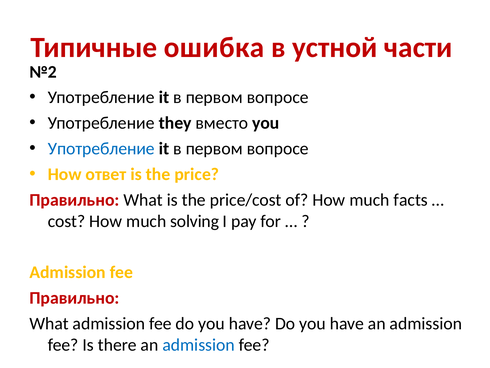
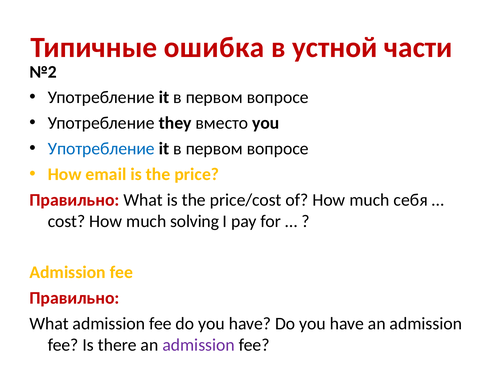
ответ: ответ -> email
facts: facts -> себя
admission at (199, 344) colour: blue -> purple
